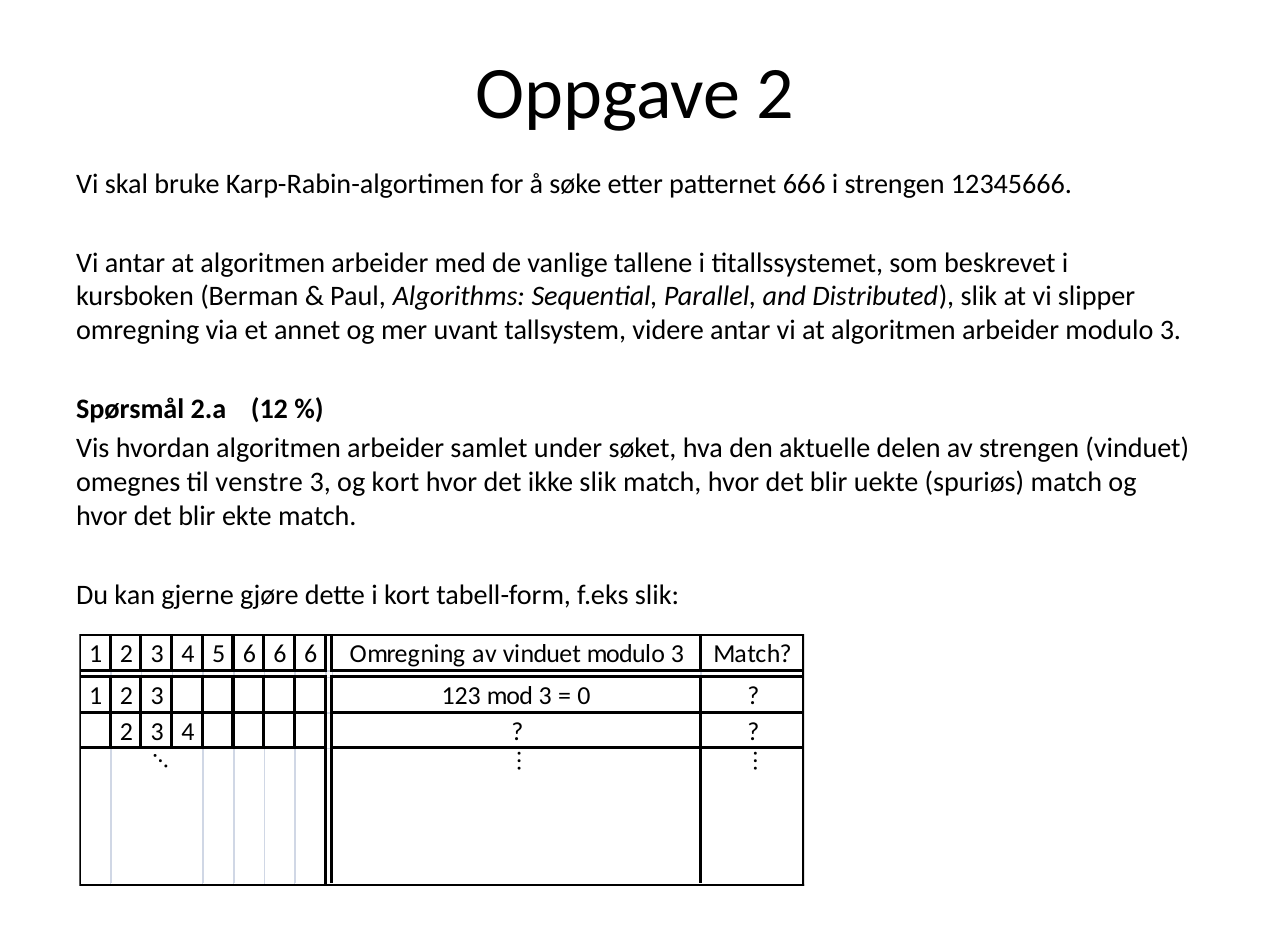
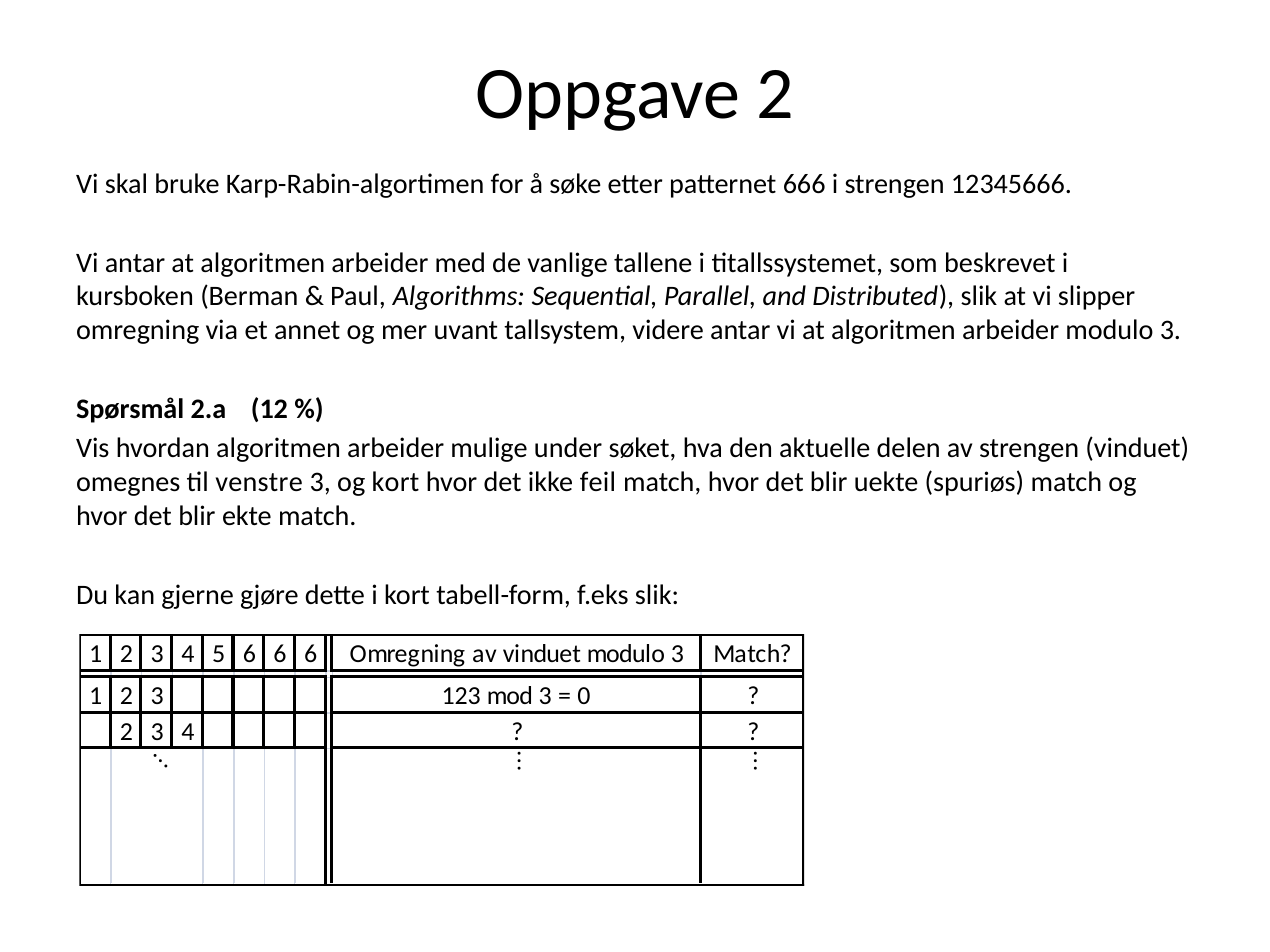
samlet: samlet -> mulige
ikke slik: slik -> feil
